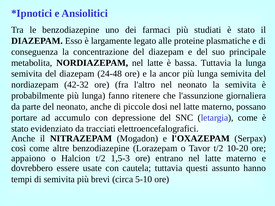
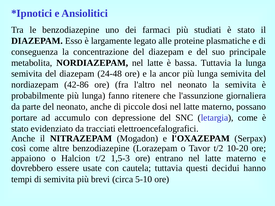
42-32: 42-32 -> 42-86
assunto: assunto -> decidui
